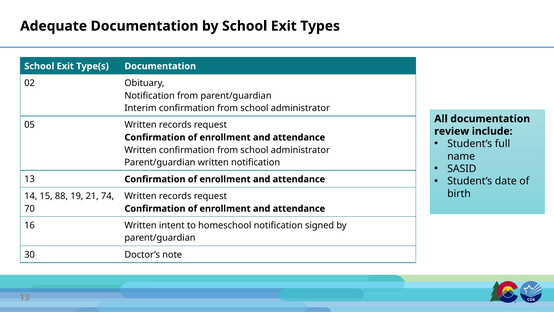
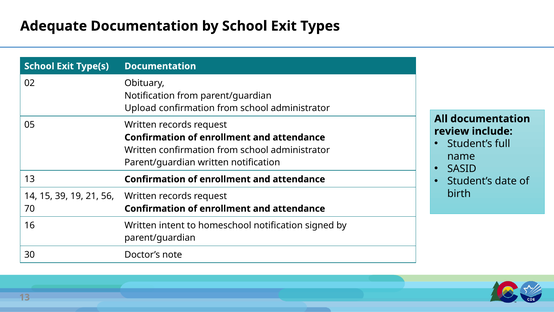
Interim: Interim -> Upload
88: 88 -> 39
74: 74 -> 56
